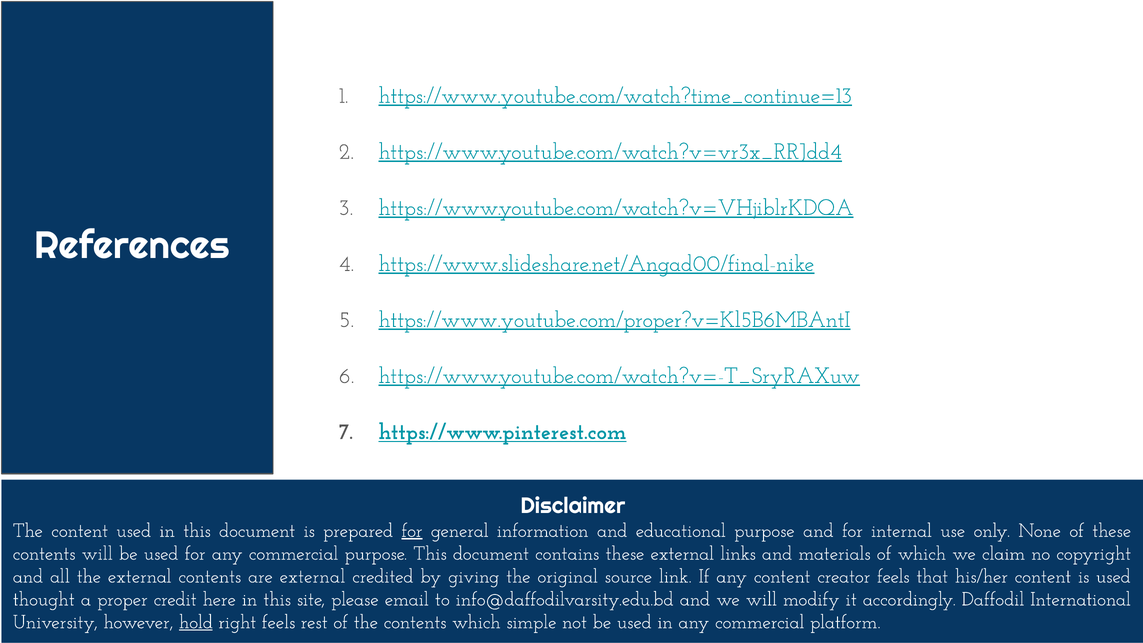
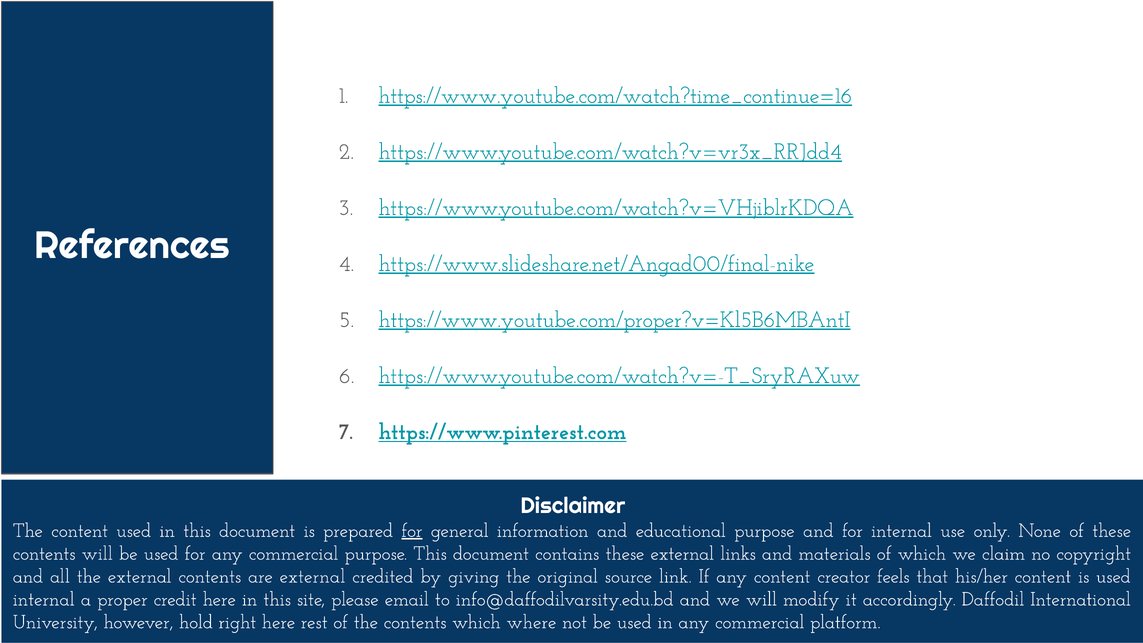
https://www.youtube.com/watch?time_continue=13: https://www.youtube.com/watch?time_continue=13 -> https://www.youtube.com/watch?time_continue=16
thought at (44, 599): thought -> internal
hold underline: present -> none
right feels: feels -> here
simple: simple -> where
